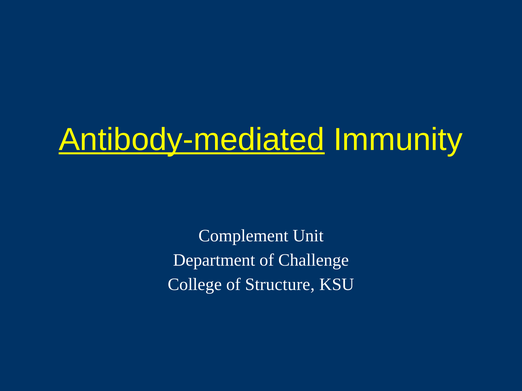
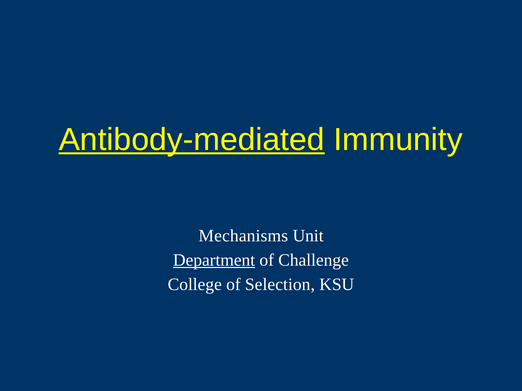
Complement: Complement -> Mechanisms
Department underline: none -> present
Structure: Structure -> Selection
